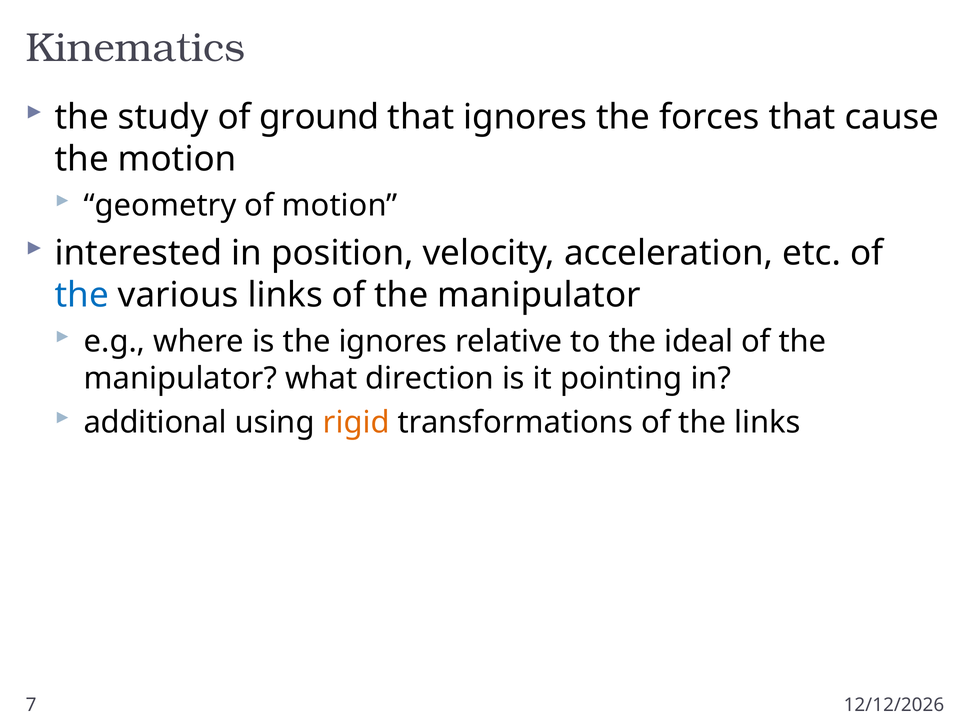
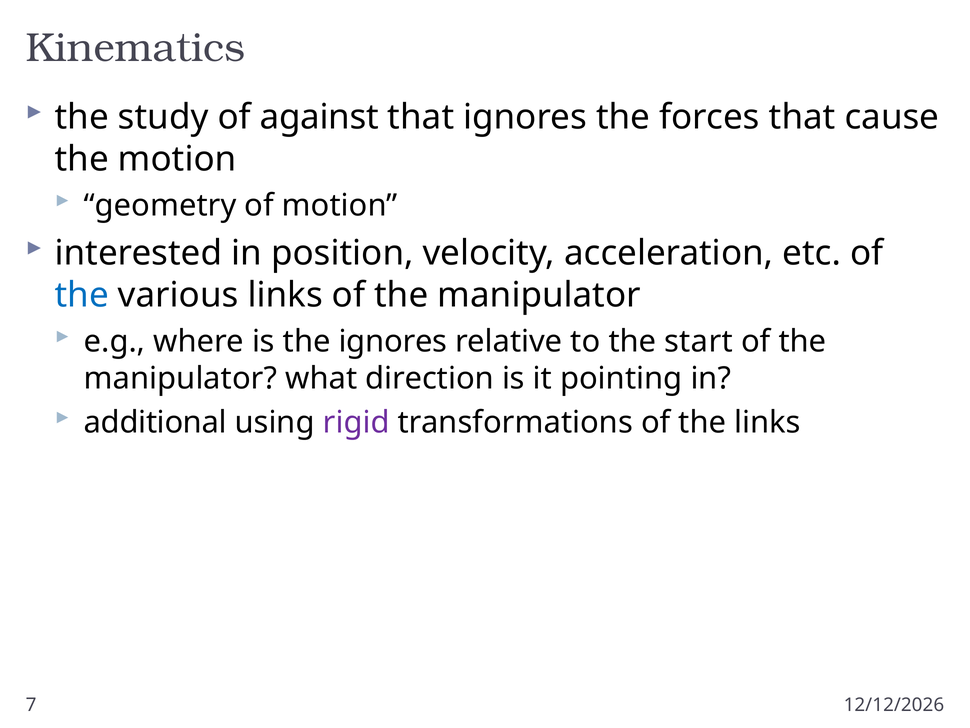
ground: ground -> against
ideal: ideal -> start
rigid colour: orange -> purple
